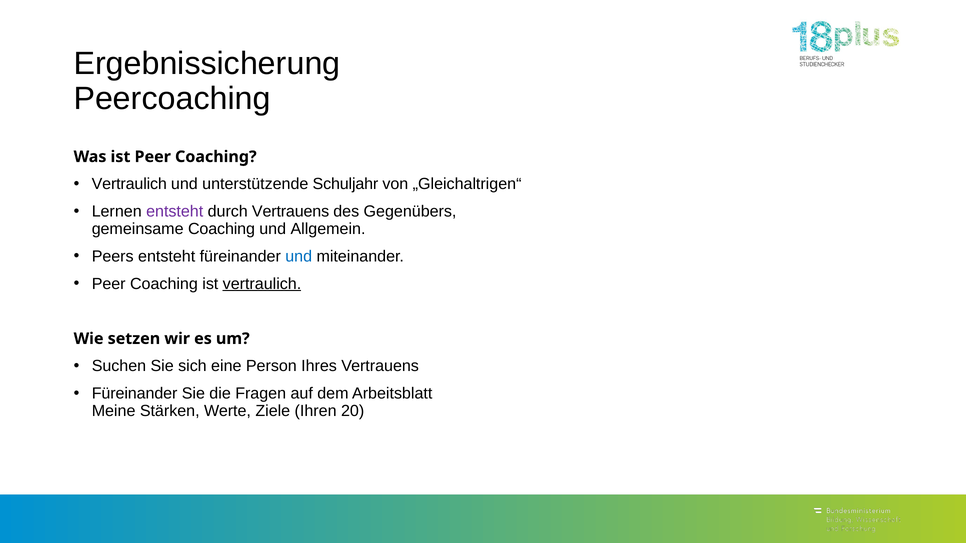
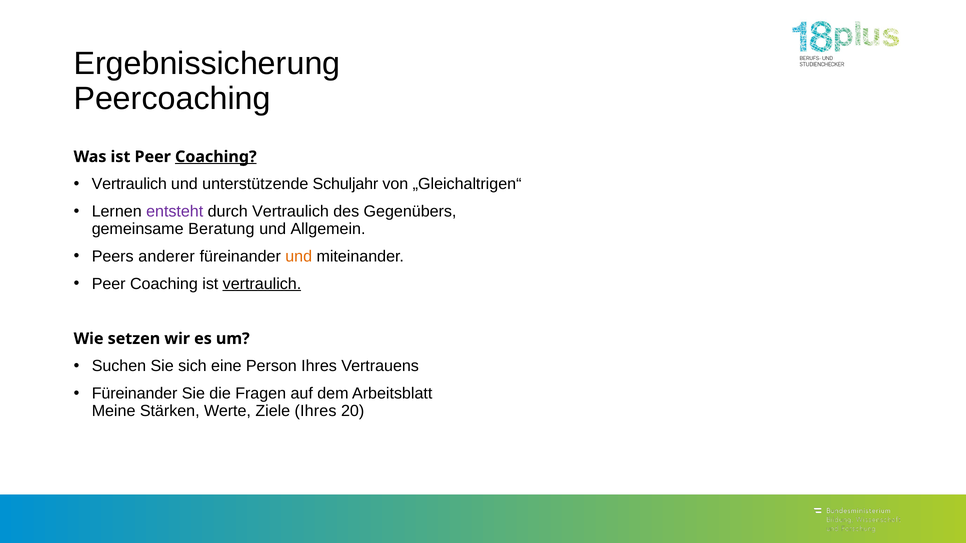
Coaching at (216, 157) underline: none -> present
durch Vertrauens: Vertrauens -> Vertraulich
gemeinsame Coaching: Coaching -> Beratung
Peers entsteht: entsteht -> anderer
und at (299, 257) colour: blue -> orange
Ziele Ihren: Ihren -> Ihres
